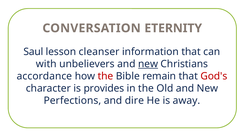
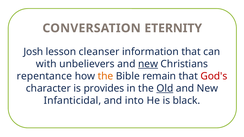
Saul: Saul -> Josh
accordance: accordance -> repentance
the at (105, 76) colour: red -> orange
Old underline: none -> present
Perfections: Perfections -> Infanticidal
dire: dire -> into
away: away -> black
